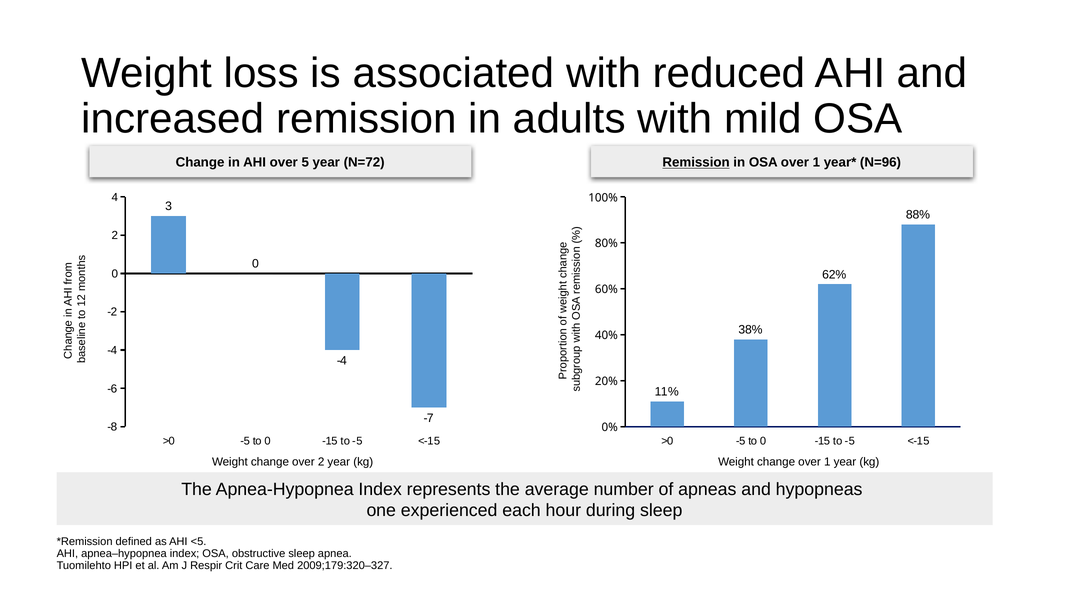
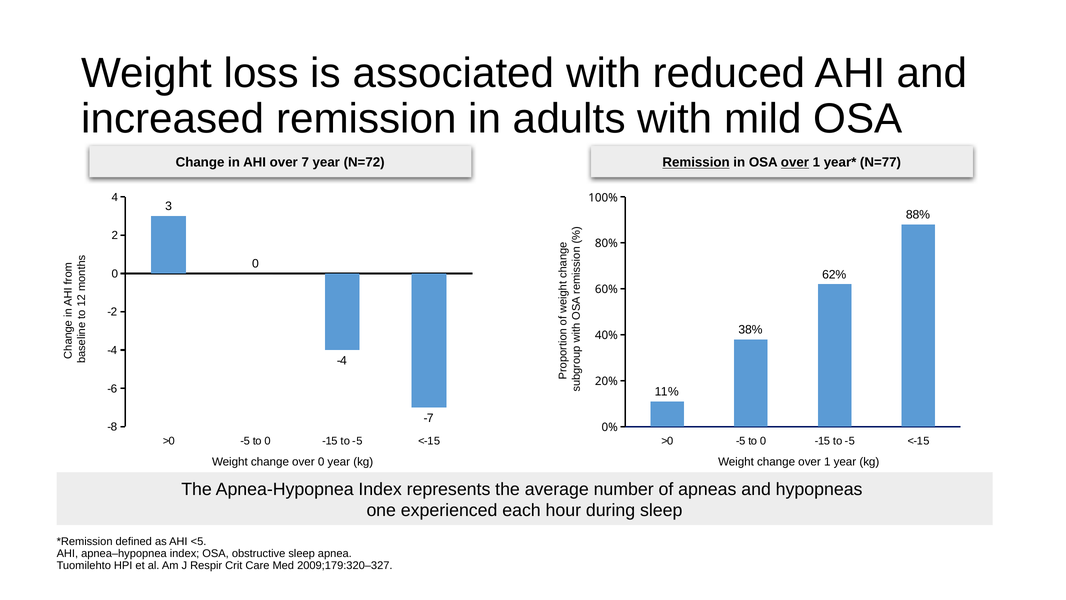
5: 5 -> 7
over at (795, 162) underline: none -> present
N=96: N=96 -> N=77
over 2: 2 -> 0
